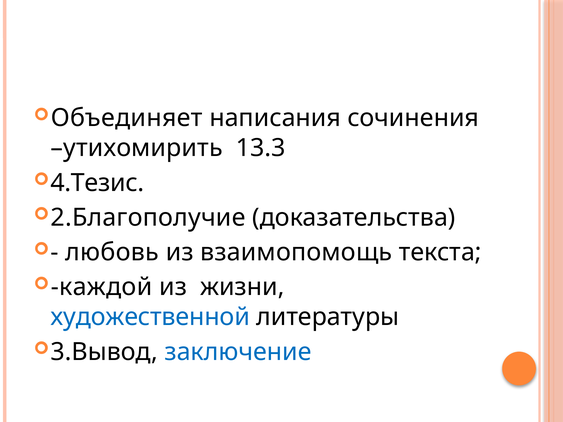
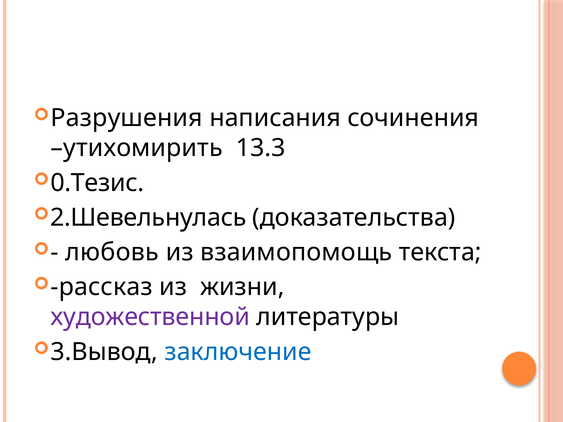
Объединяет: Объединяет -> Разрушения
4.Тезис: 4.Тезис -> 0.Тезис
2.Благополучие: 2.Благополучие -> 2.Шевельнулась
каждой: каждой -> рассказ
художественной colour: blue -> purple
